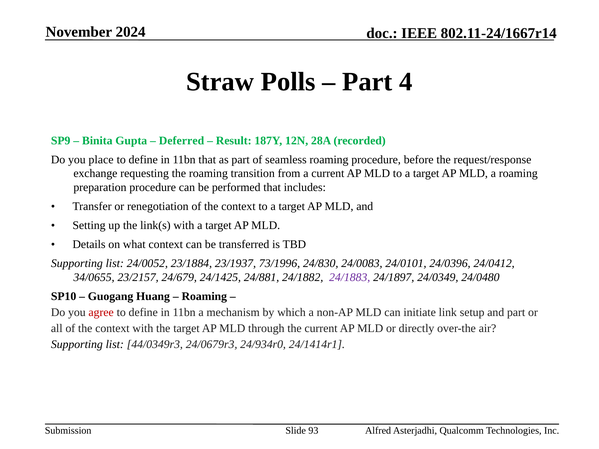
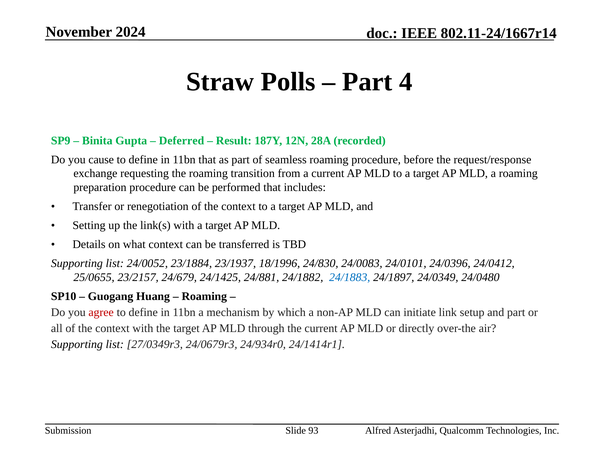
place: place -> cause
73/1996: 73/1996 -> 18/1996
34/0655: 34/0655 -> 25/0655
24/1883 colour: purple -> blue
44/0349r3: 44/0349r3 -> 27/0349r3
